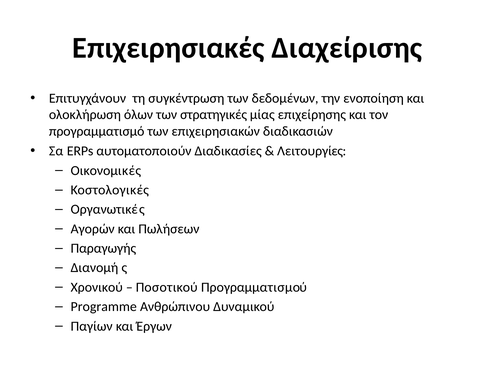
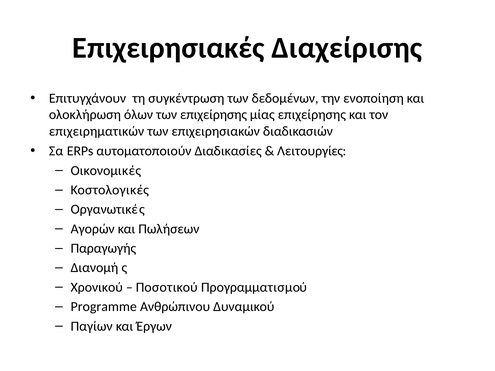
των στρατηγικές: στρατηγικές -> επιχείρησης
προγραμματισμό: προγραμματισμό -> επιχειρηματικών
